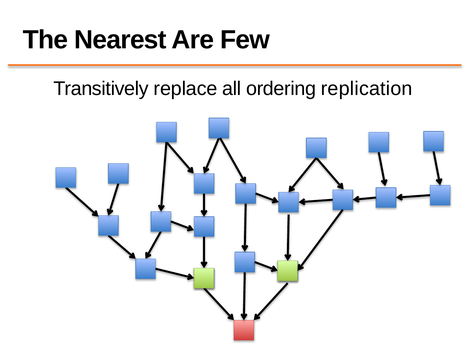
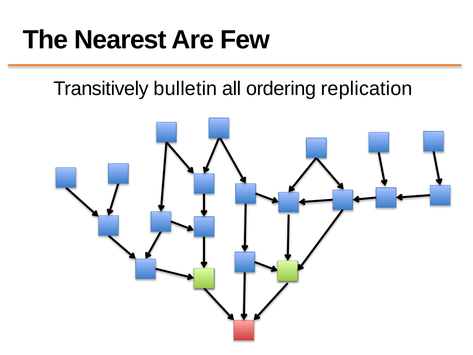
replace: replace -> bulletin
